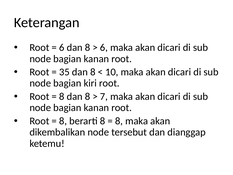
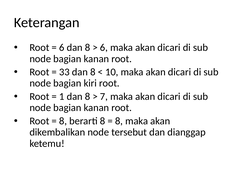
35: 35 -> 33
8 at (62, 96): 8 -> 1
